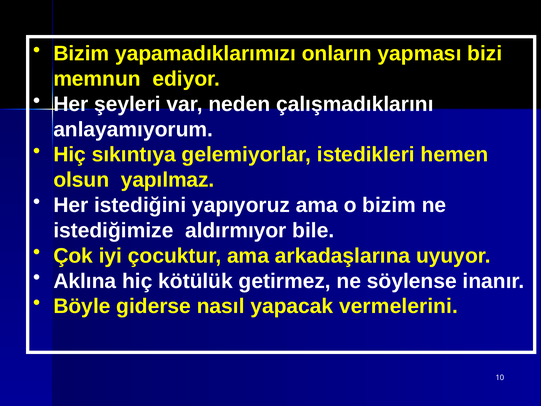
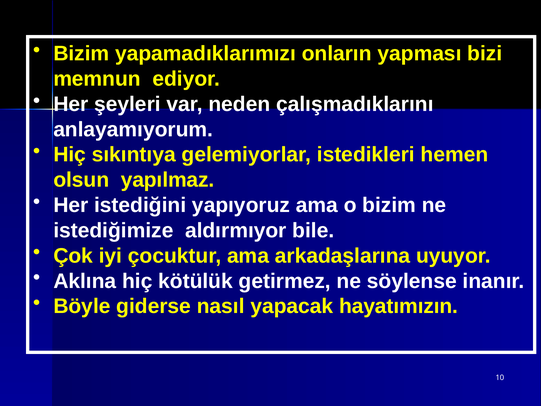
vermelerini: vermelerini -> hayatımızın
